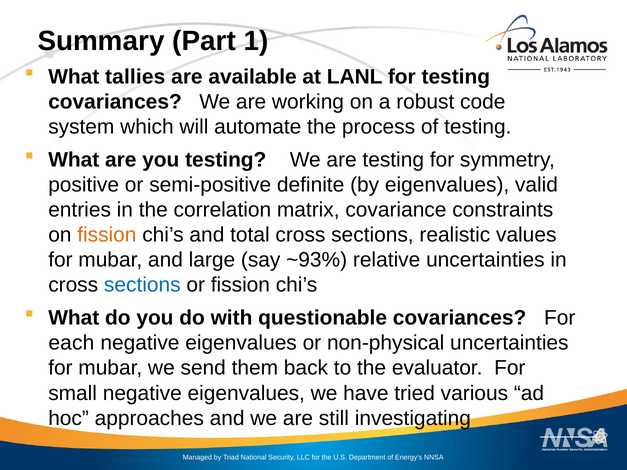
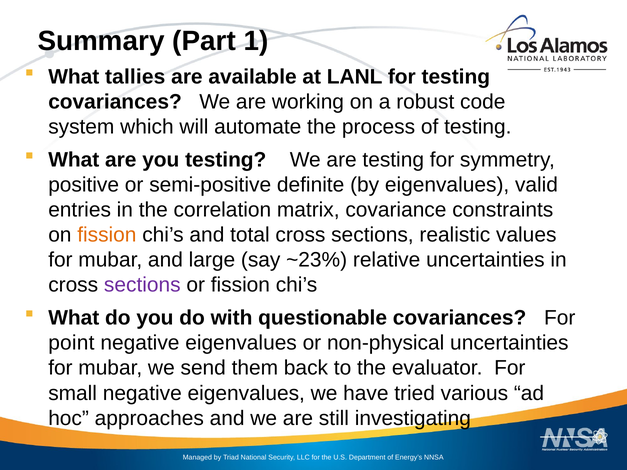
~93%: ~93% -> ~23%
sections at (142, 285) colour: blue -> purple
each: each -> point
